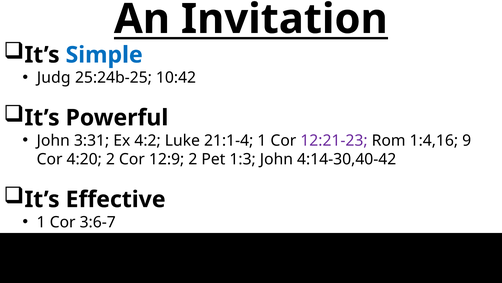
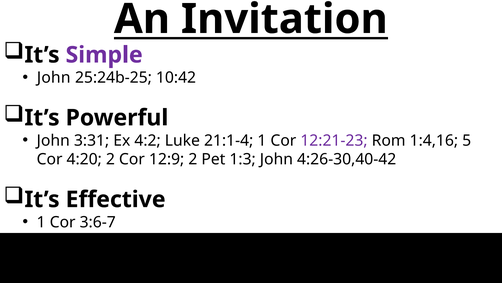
Simple colour: blue -> purple
Judg at (54, 78): Judg -> John
9: 9 -> 5
4:14-30,40-42: 4:14-30,40-42 -> 4:26-30,40-42
